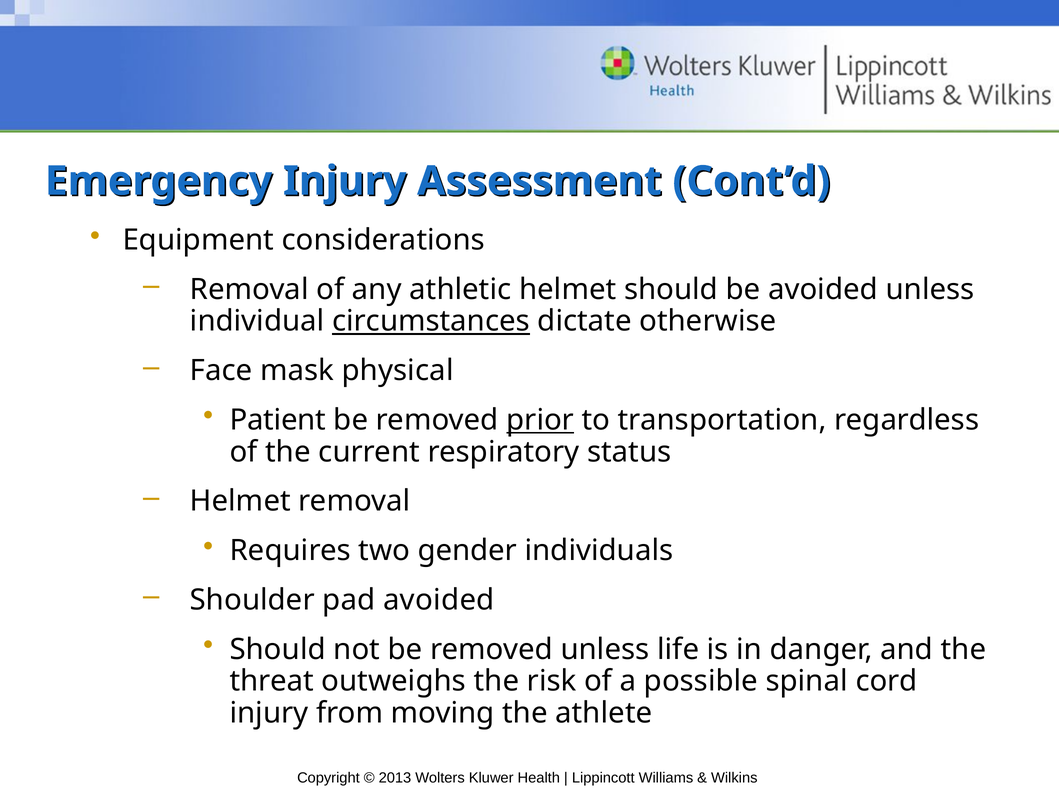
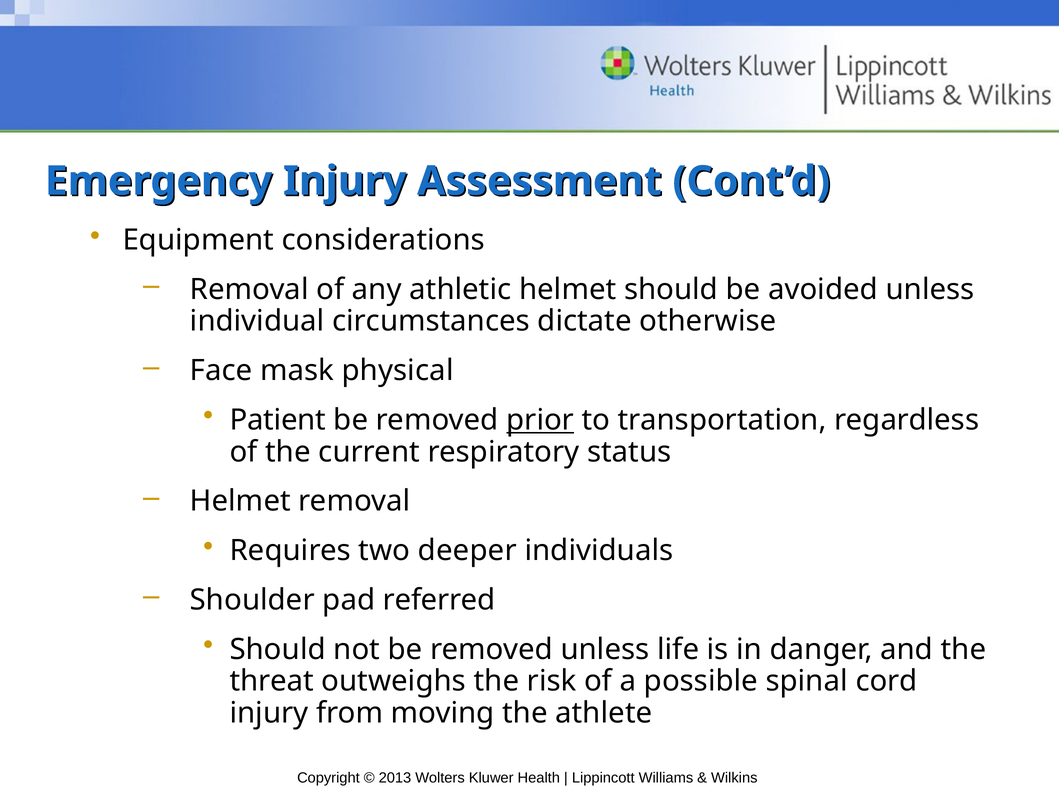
circumstances underline: present -> none
gender: gender -> deeper
pad avoided: avoided -> referred
